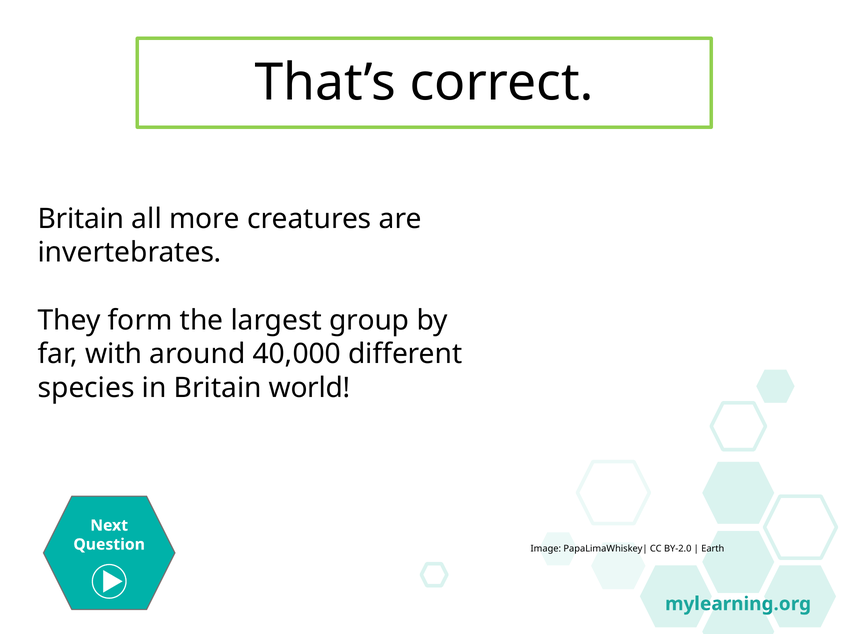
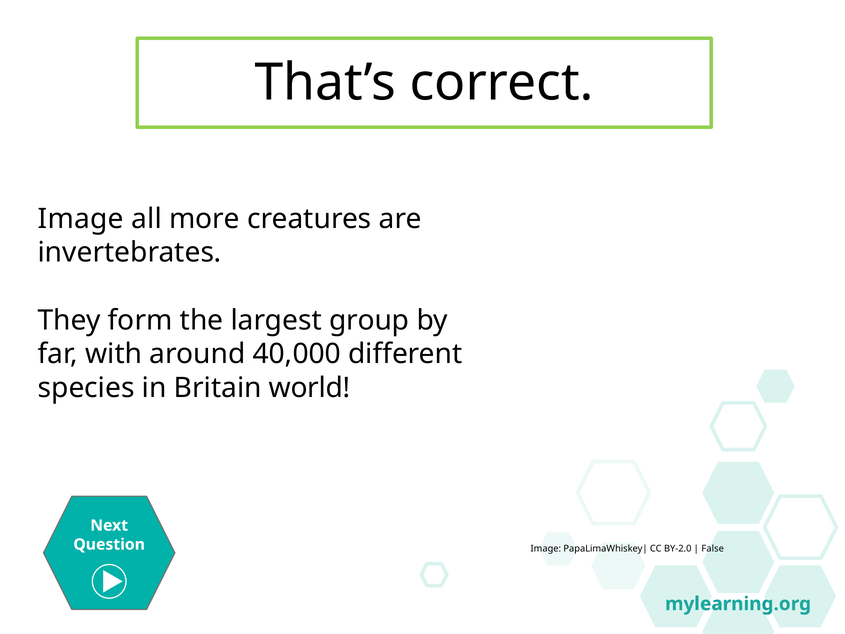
Britain at (81, 219): Britain -> Image
Earth: Earth -> False
